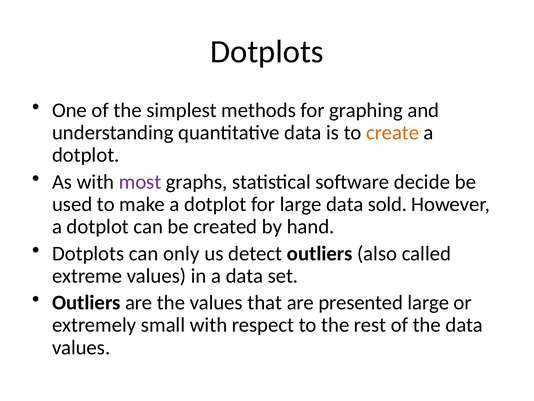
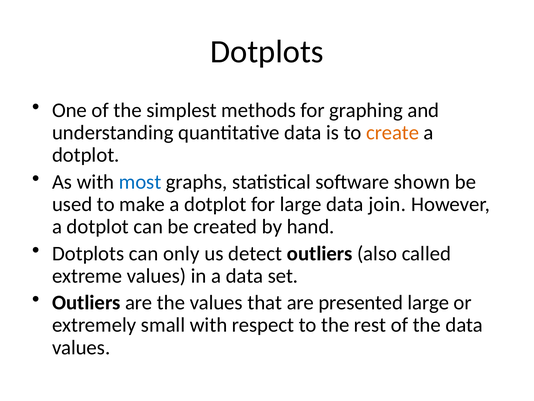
most colour: purple -> blue
decide: decide -> shown
sold: sold -> join
